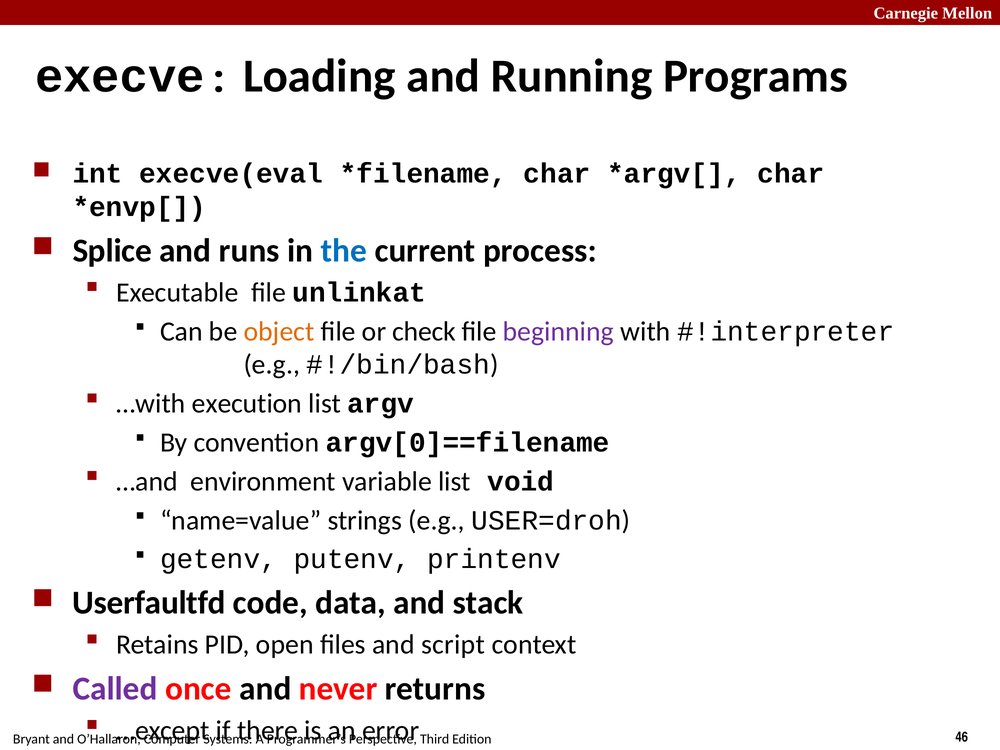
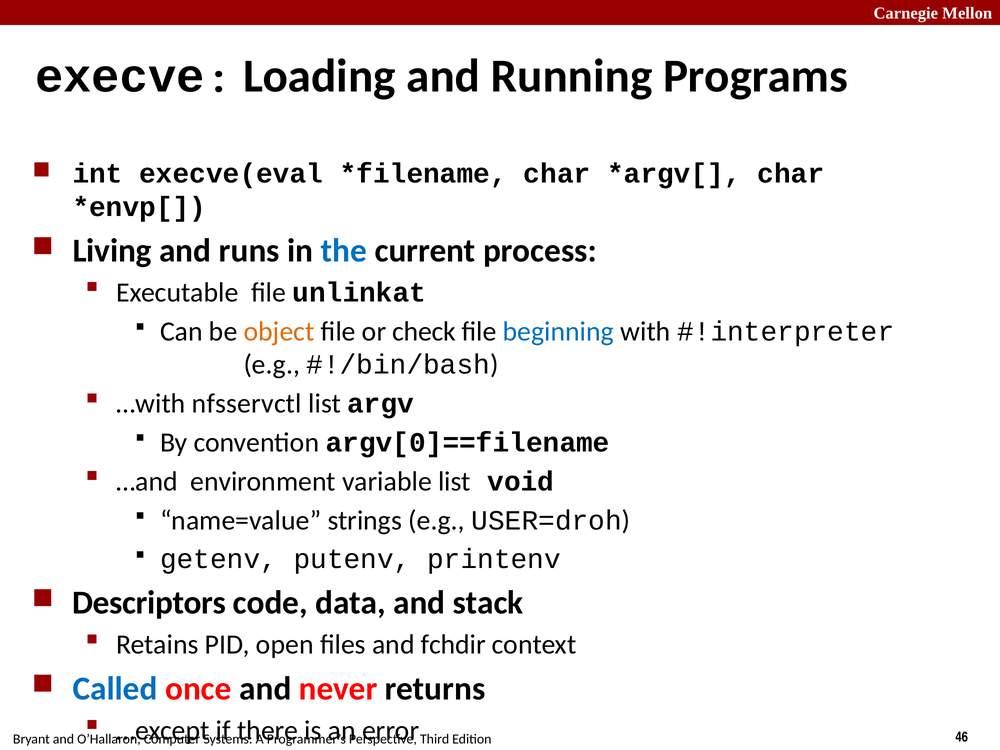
Splice: Splice -> Living
beginning colour: purple -> blue
execution: execution -> nfsservctl
Userfaultfd: Userfaultfd -> Descriptors
script: script -> fchdir
Called colour: purple -> blue
